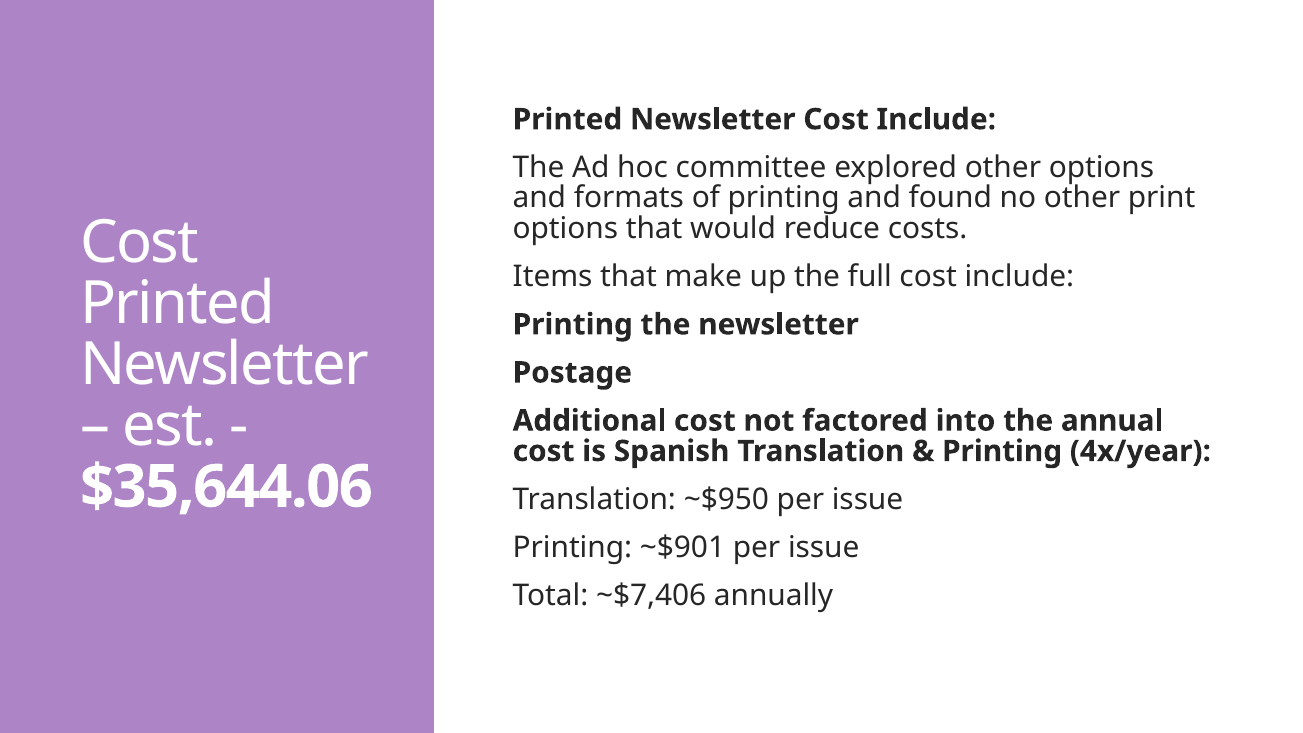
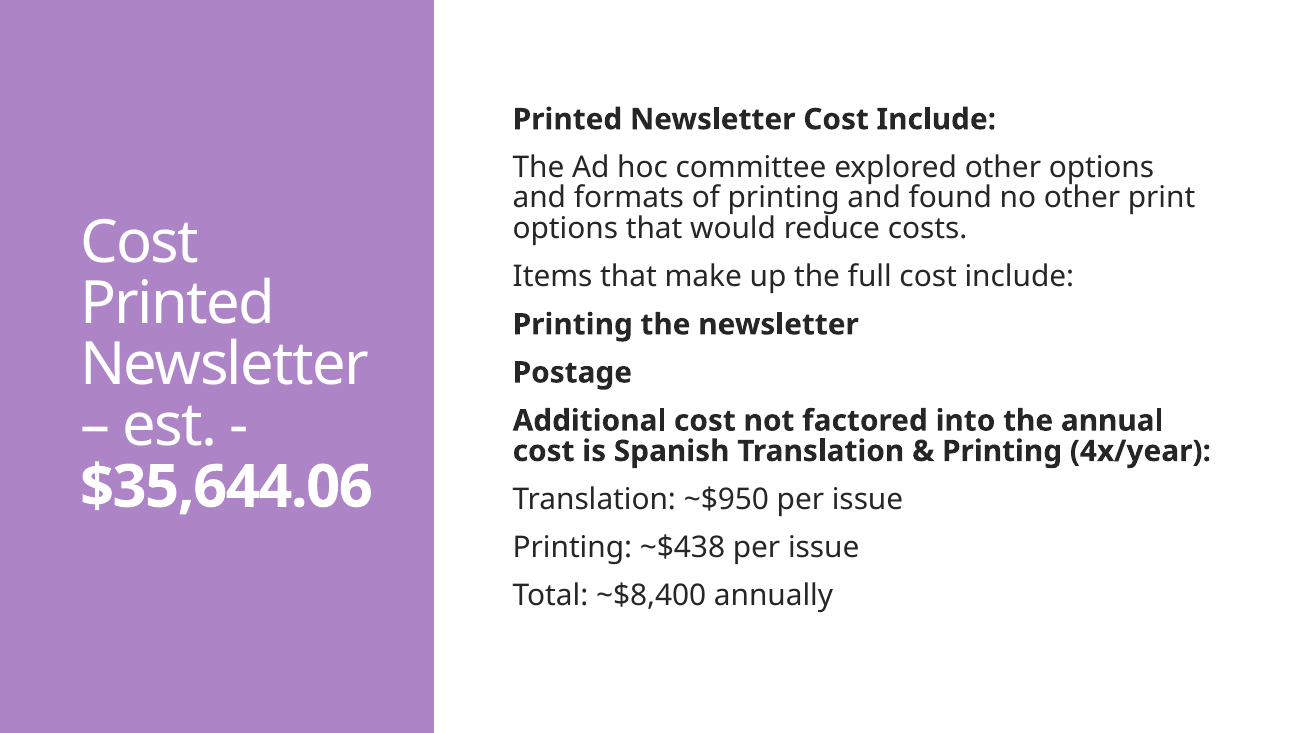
~$901: ~$901 -> ~$438
~$7,406: ~$7,406 -> ~$8,400
